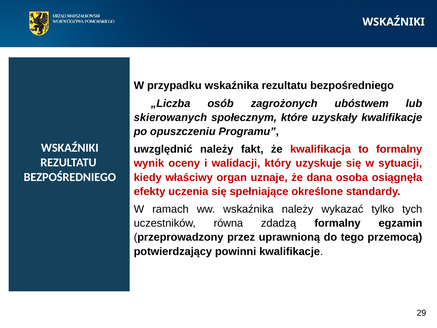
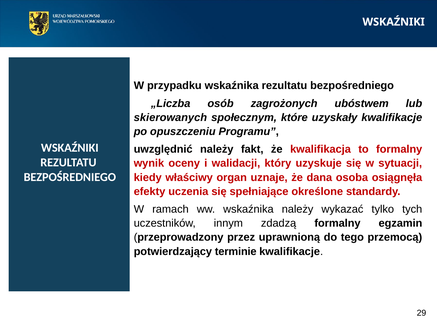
równa: równa -> innym
powinni: powinni -> terminie
